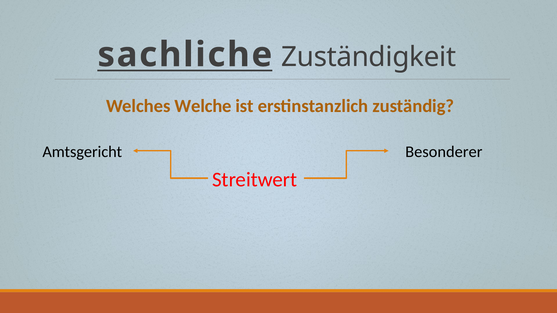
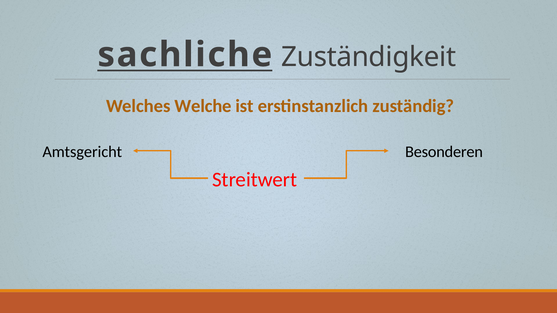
Besonderer: Besonderer -> Besonderen
